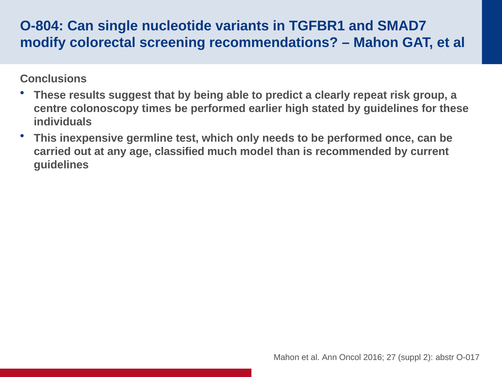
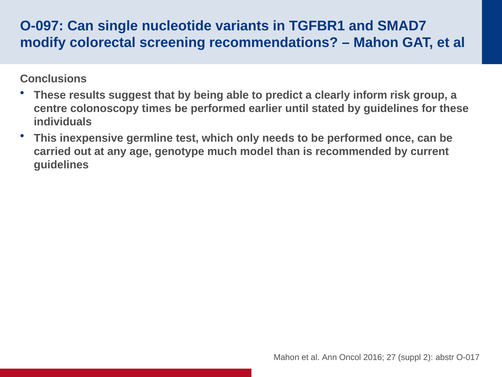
O-804: O-804 -> O-097
repeat: repeat -> inform
high: high -> until
classified: classified -> genotype
